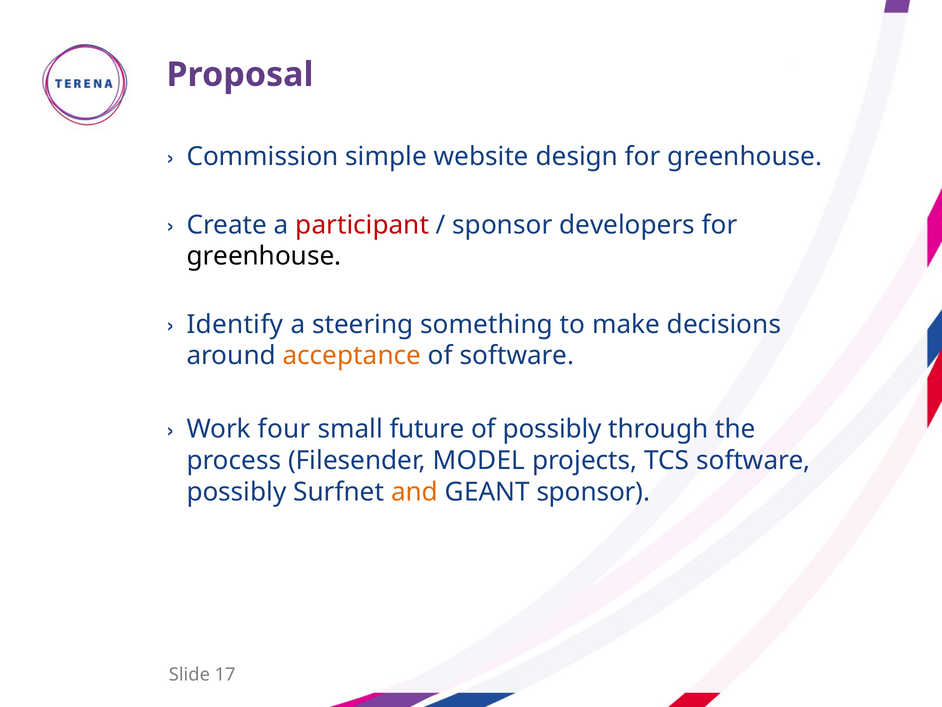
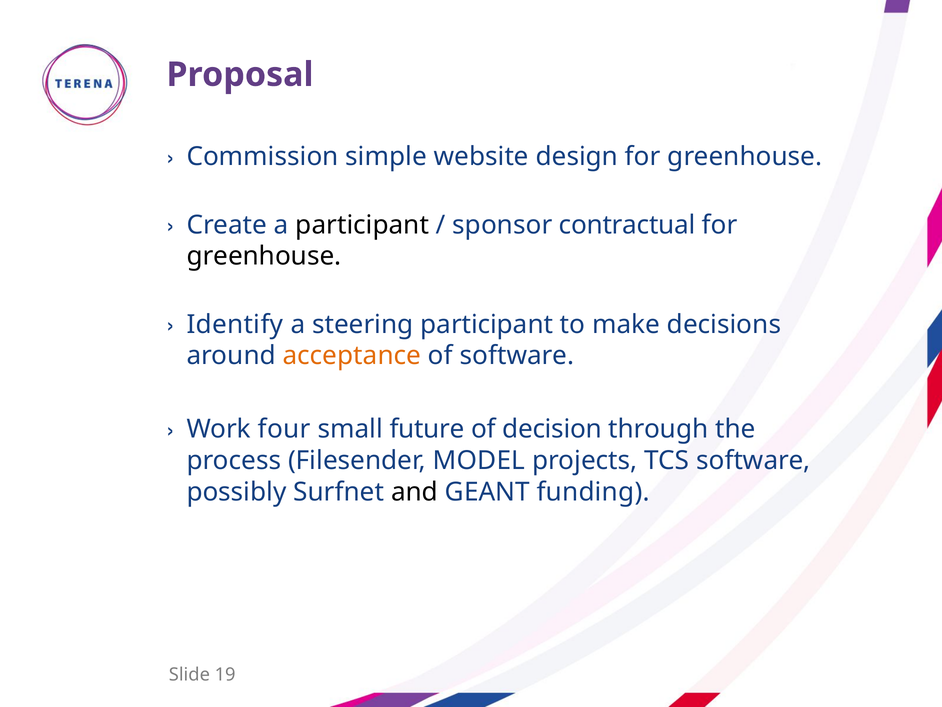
participant at (362, 225) colour: red -> black
developers: developers -> contractual
steering something: something -> participant
of possibly: possibly -> decision
and colour: orange -> black
GEANT sponsor: sponsor -> funding
17: 17 -> 19
